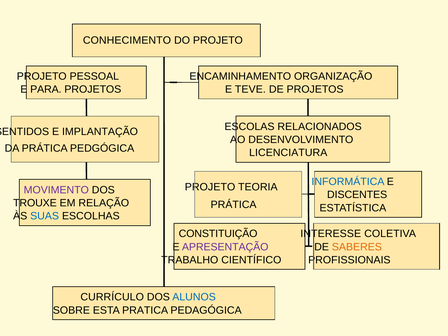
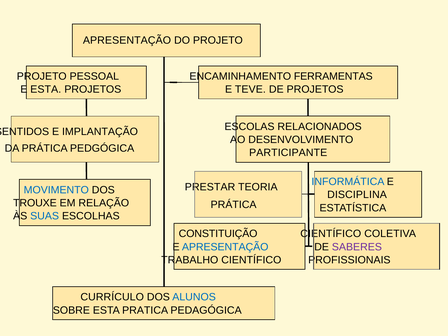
CONHECIMENTO at (127, 40): CONHECIMENTO -> APRESENTAÇÃO
ORGANIZAÇÃO: ORGANIZAÇÃO -> FERRAMENTAS
E PARA: PARA -> ESTA
LICENCIATURA: LICENCIATURA -> PARTICIPANTE
PROJETO at (210, 187): PROJETO -> PRESTAR
MOVIMENTO colour: purple -> blue
DISCENTES: DISCENTES -> DISCIPLINA
INTERESSE at (331, 234): INTERESSE -> CIENTÍFICO
APRESENTAÇÃO at (225, 247) colour: purple -> blue
SABERES colour: orange -> purple
